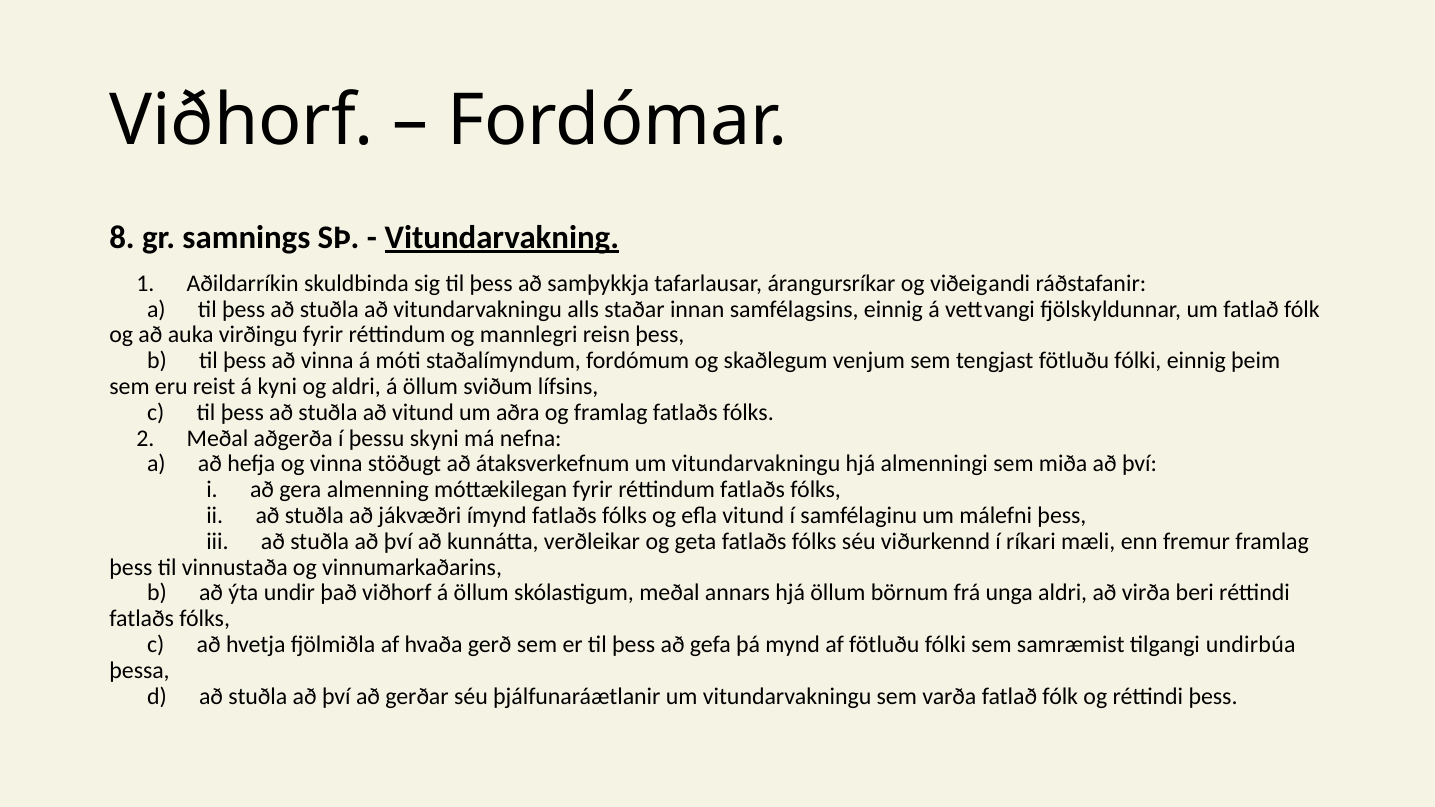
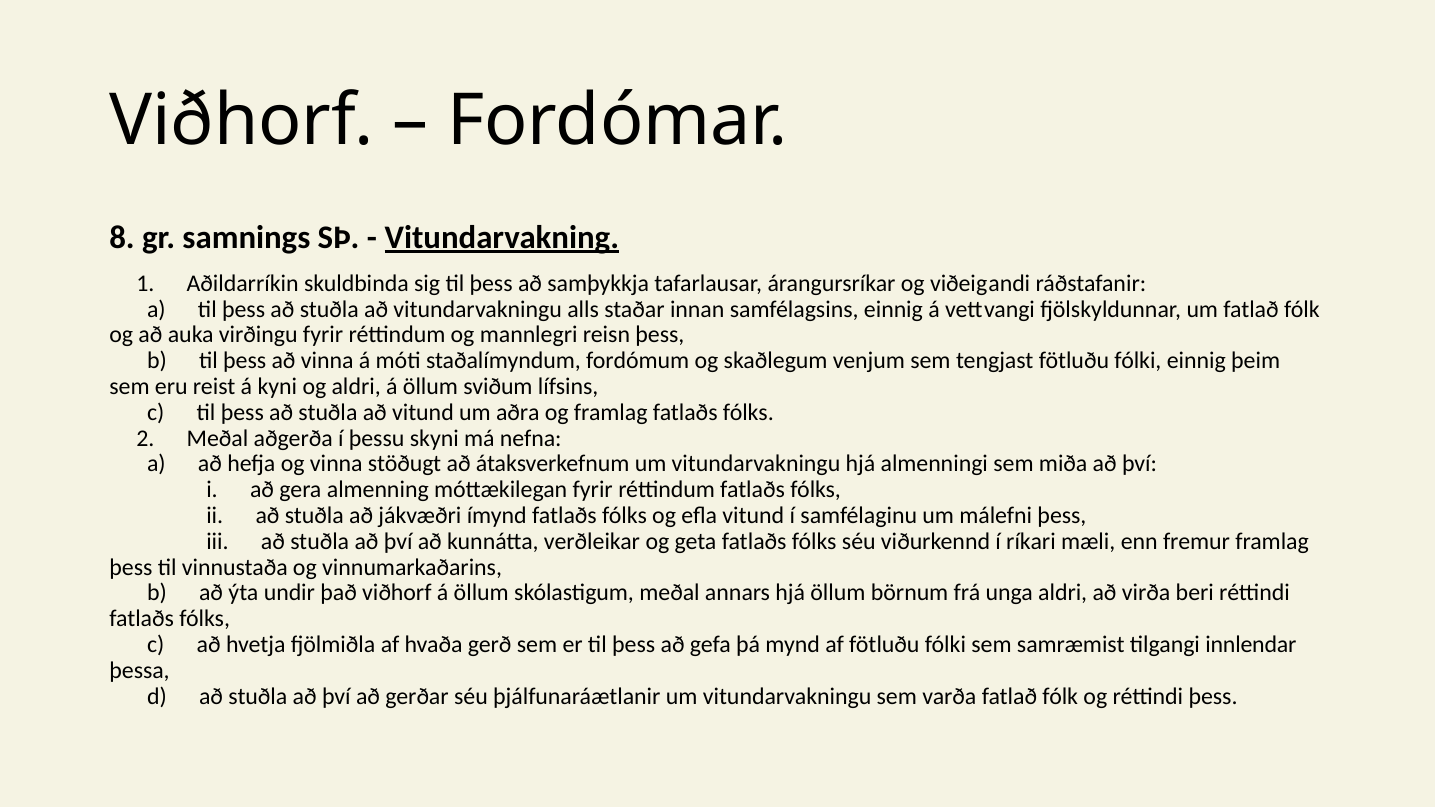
undirbúa: undirbúa -> innlendar
